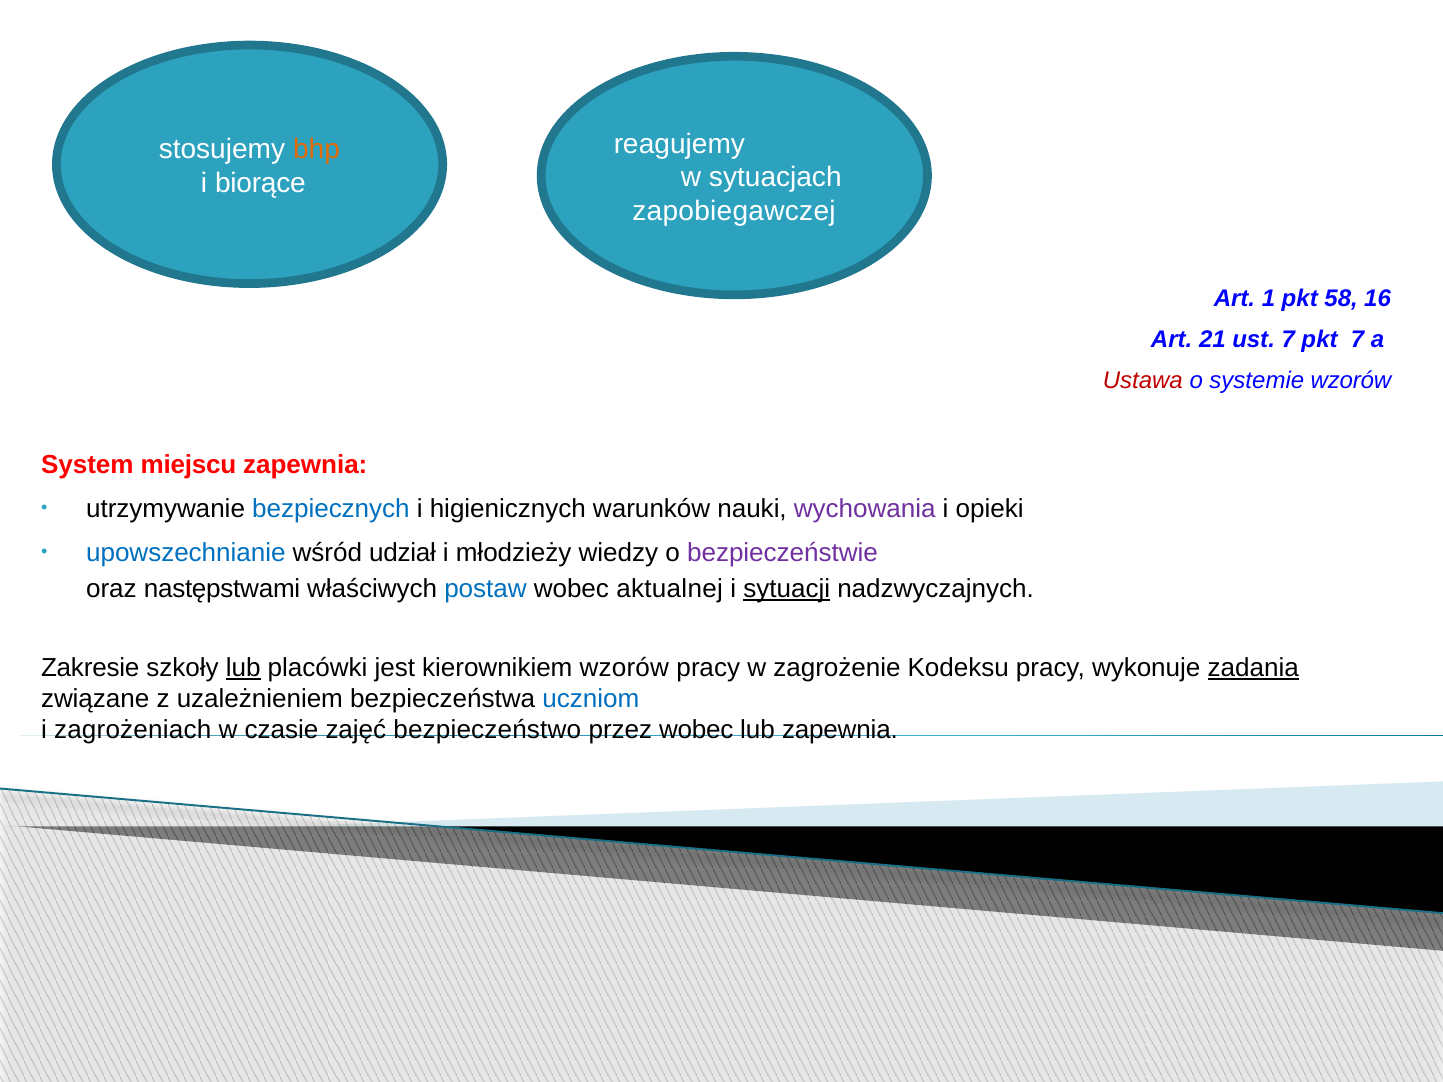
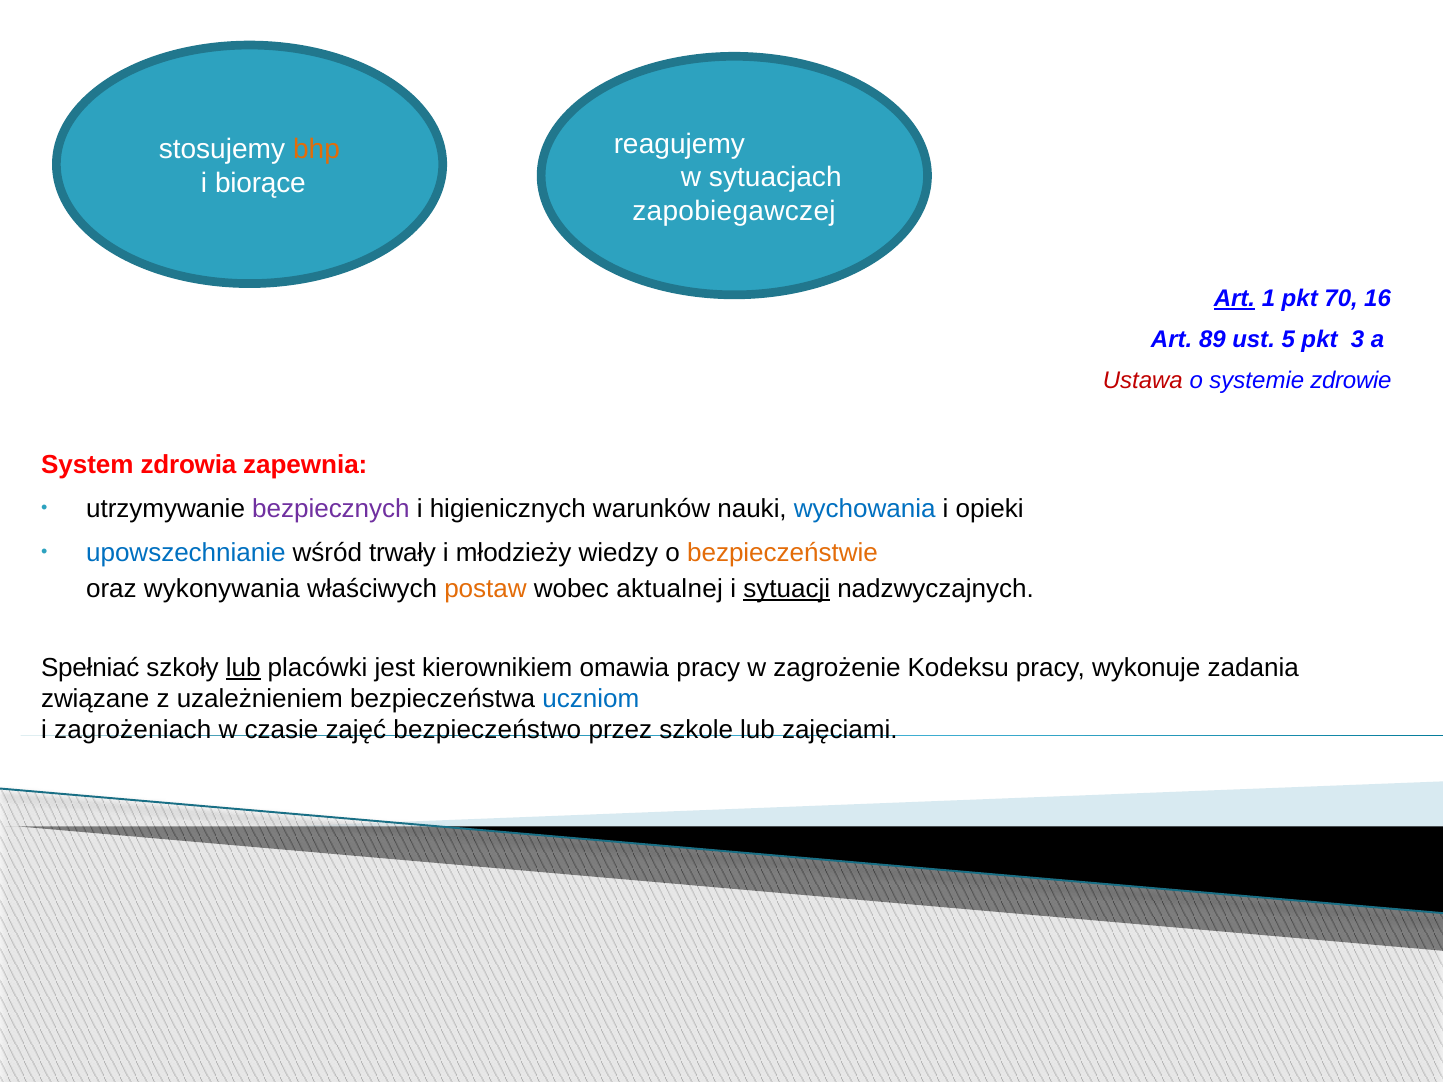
Art at (1234, 299) underline: none -> present
58: 58 -> 70
21: 21 -> 89
ust 7: 7 -> 5
pkt 7: 7 -> 3
systemie wzorów: wzorów -> zdrowie
miejscu: miejscu -> zdrowia
bezpiecznych colour: blue -> purple
wychowania colour: purple -> blue
udział: udział -> trwały
bezpieczeństwie colour: purple -> orange
następstwami: następstwami -> wykonywania
postaw colour: blue -> orange
Zakresie: Zakresie -> Spełniać
kierownikiem wzorów: wzorów -> omawia
zadania underline: present -> none
przez wobec: wobec -> szkole
lub zapewnia: zapewnia -> zajęciami
